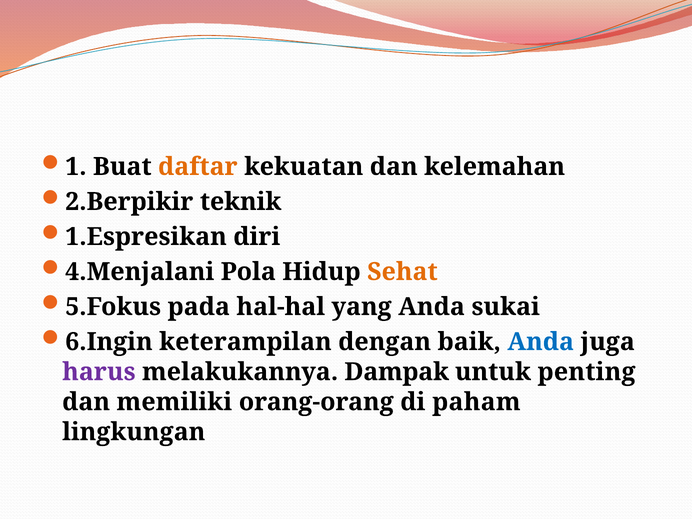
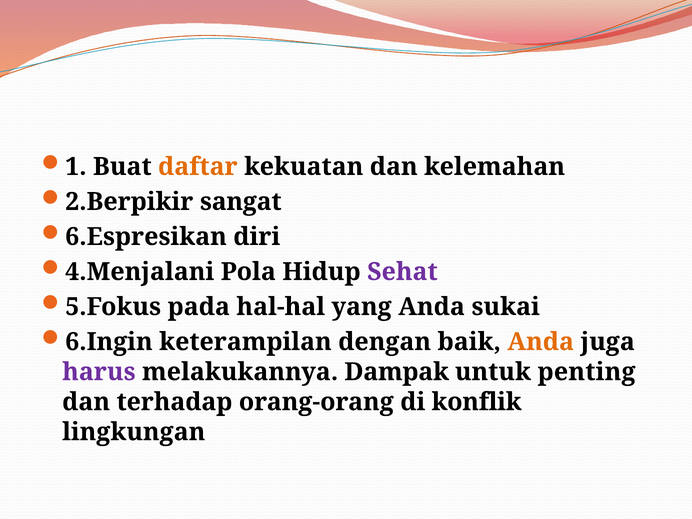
teknik: teknik -> sangat
1.Espresikan: 1.Espresikan -> 6.Espresikan
Sehat colour: orange -> purple
Anda at (541, 342) colour: blue -> orange
memiliki: memiliki -> terhadap
paham: paham -> konflik
